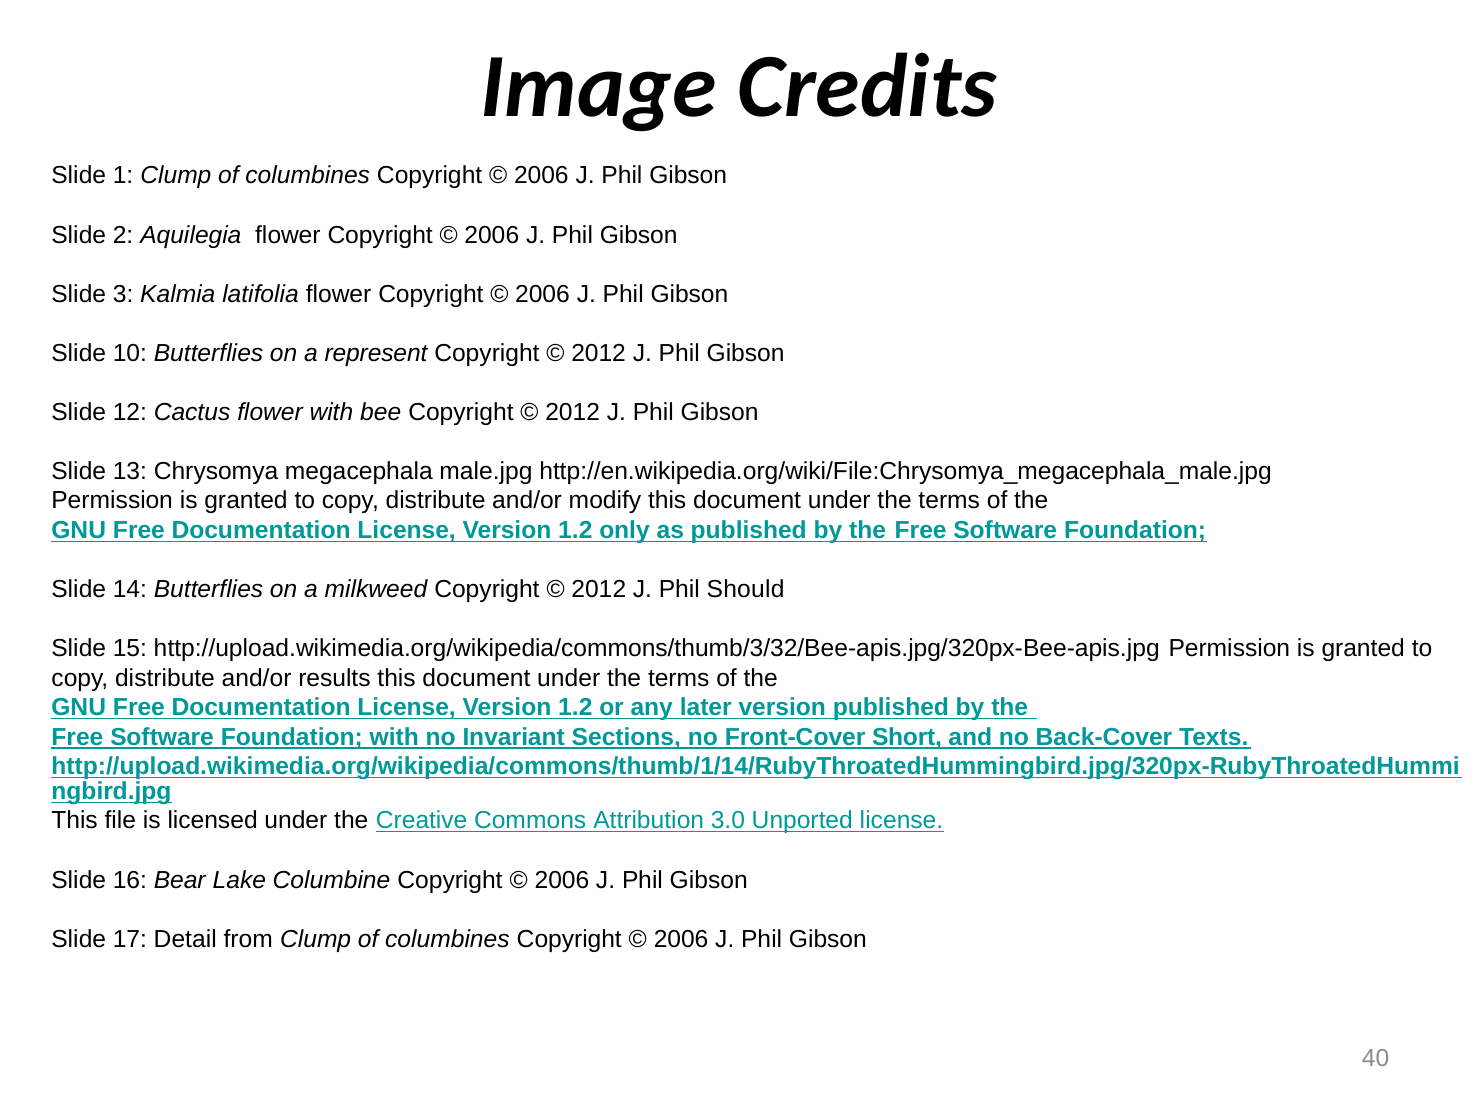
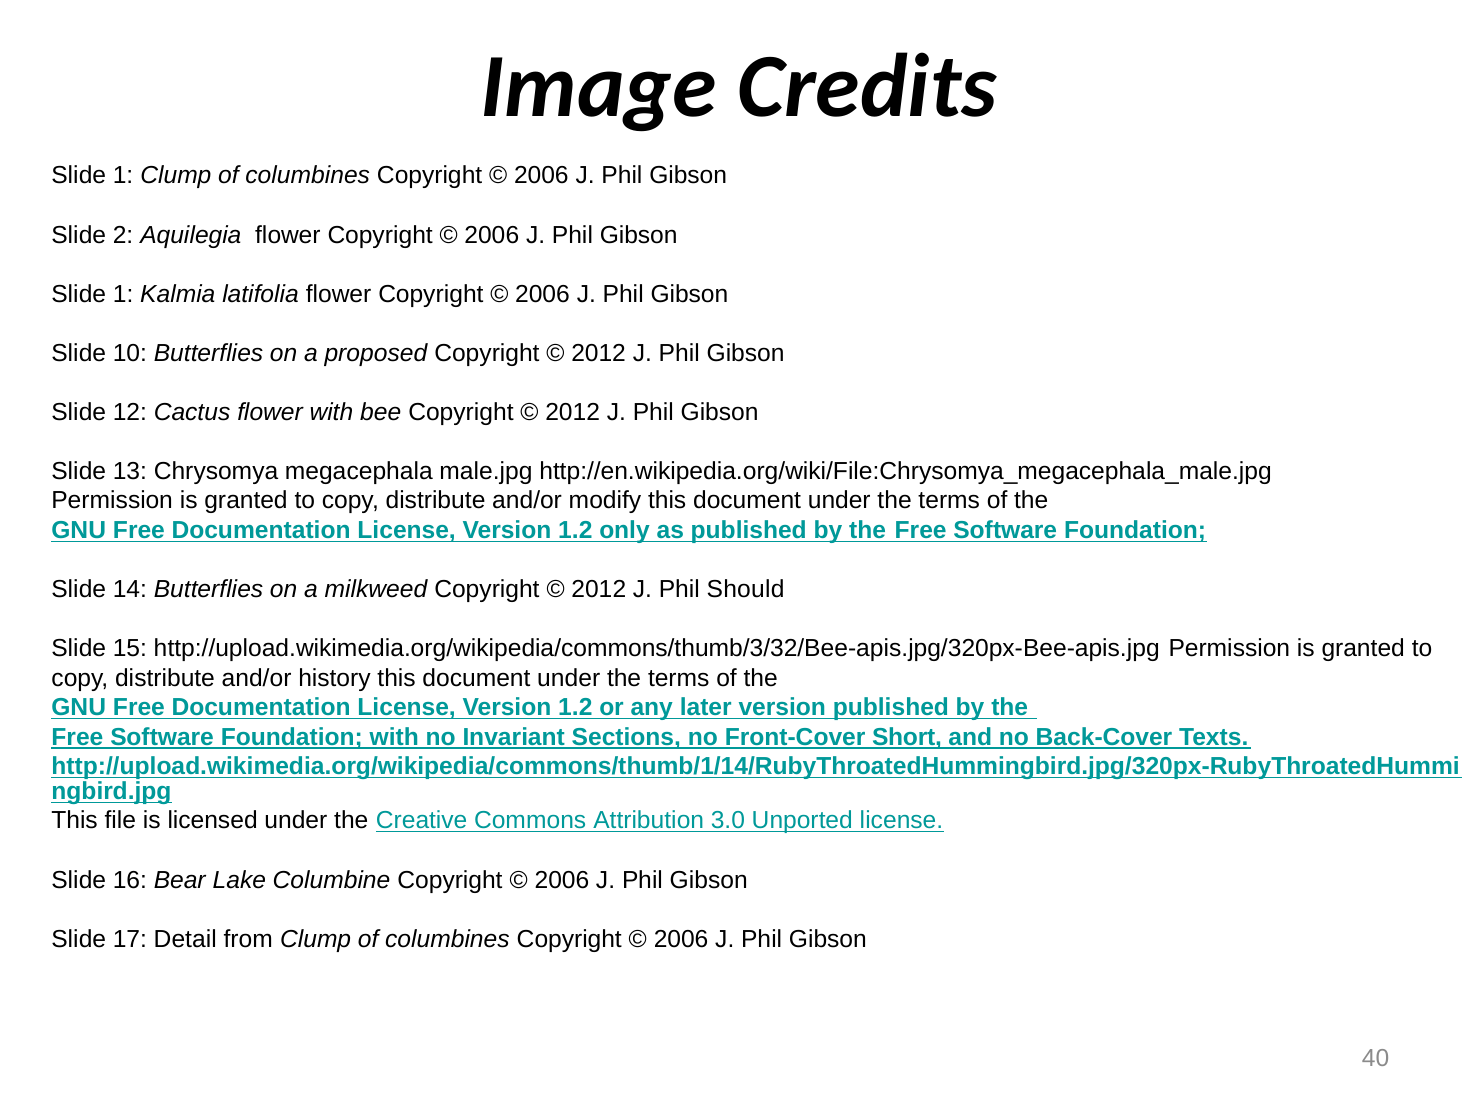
3 at (123, 294): 3 -> 1
represent: represent -> proposed
results: results -> history
